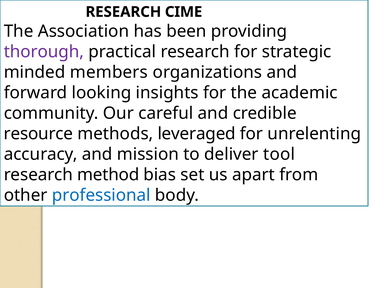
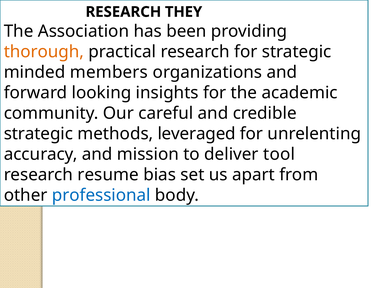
CIME: CIME -> THEY
thorough colour: purple -> orange
resource at (38, 134): resource -> strategic
method: method -> resume
